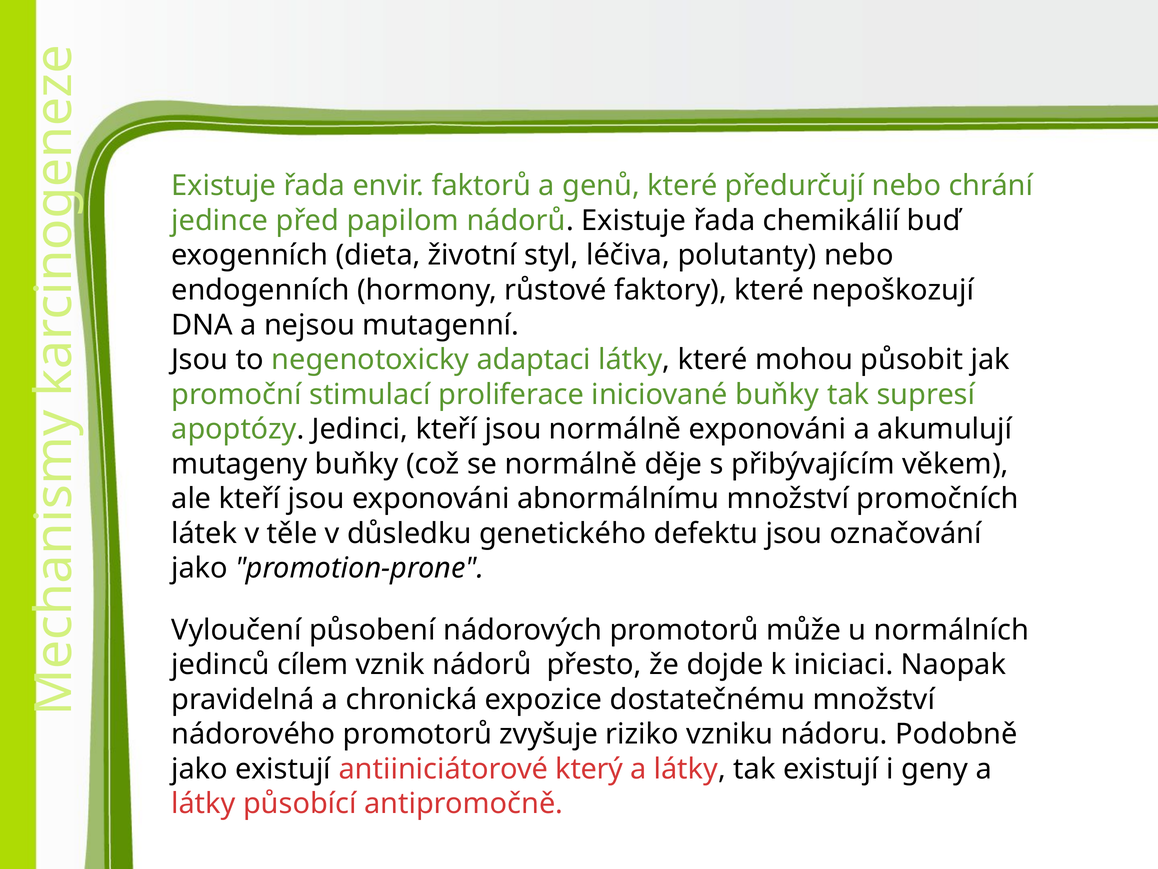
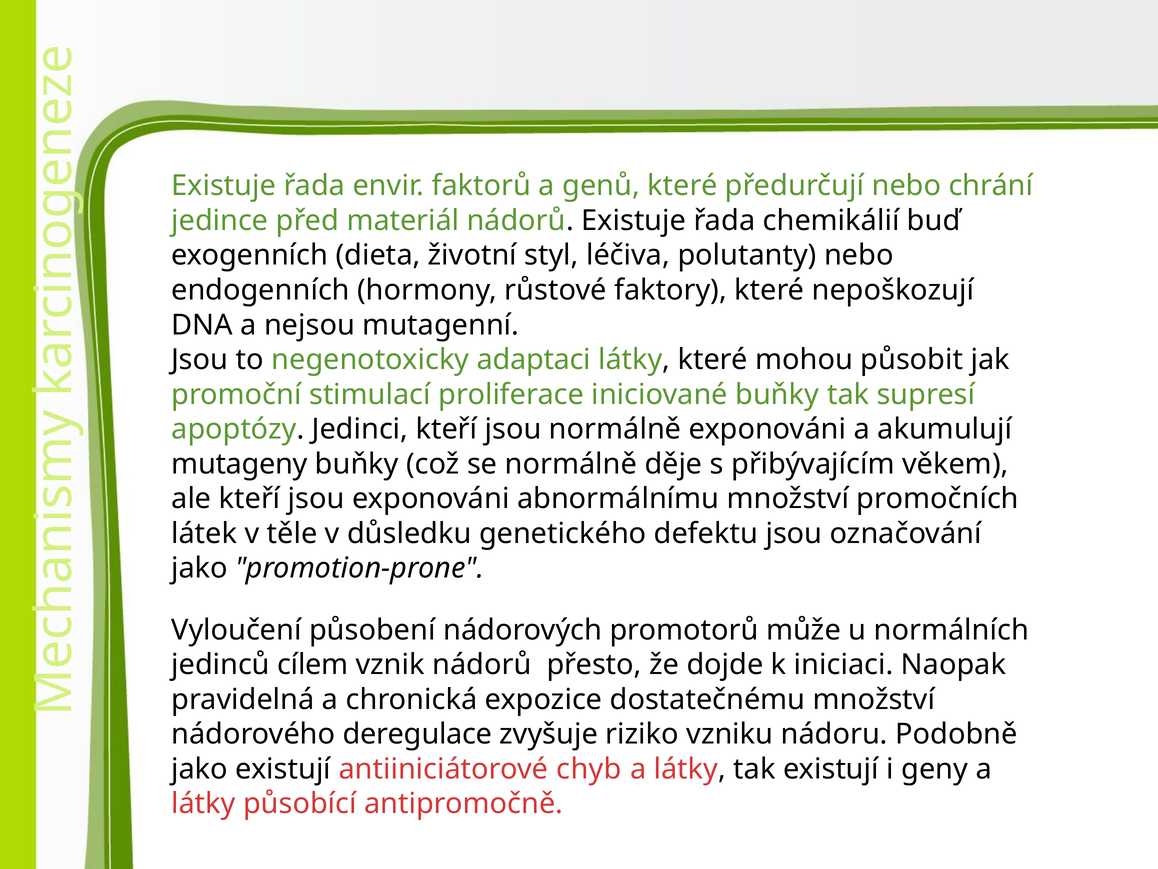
papilom: papilom -> materiál
nádorového promotorů: promotorů -> deregulace
který: který -> chyb
